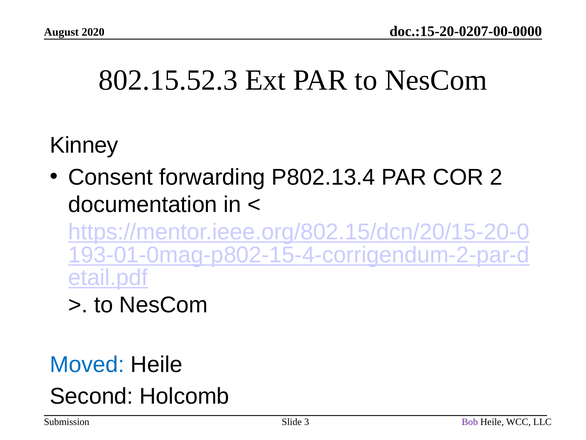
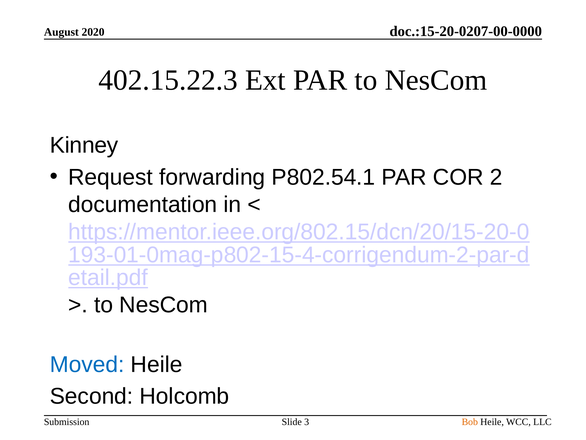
802.15.52.3: 802.15.52.3 -> 402.15.22.3
Consent: Consent -> Request
P802.13.4: P802.13.4 -> P802.54.1
Bob colour: purple -> orange
